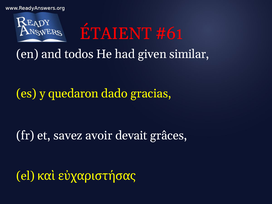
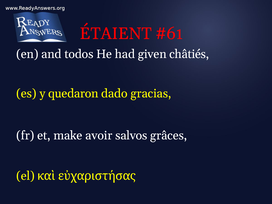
similar: similar -> châtiés
savez: savez -> make
devait: devait -> salvos
